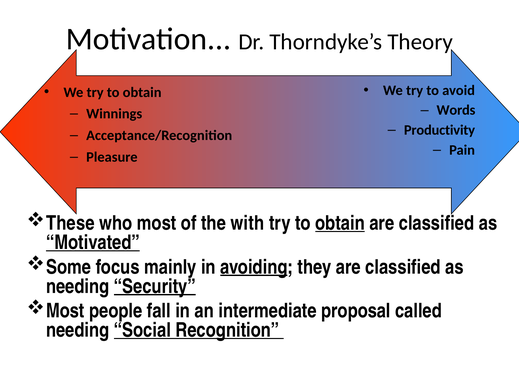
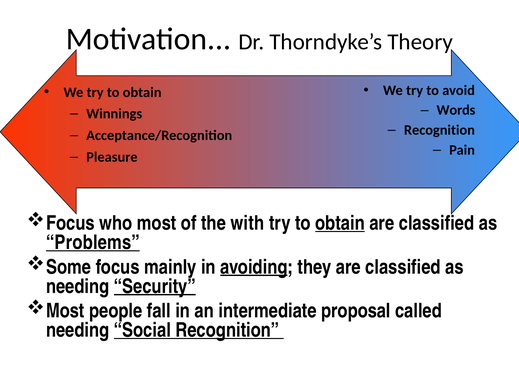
Productivity at (439, 130): Productivity -> Recognition
These at (70, 223): These -> Focus
Motivated: Motivated -> Problems
